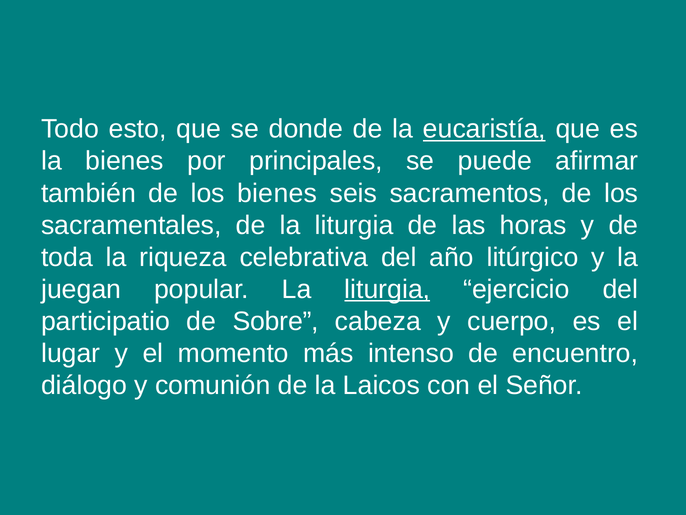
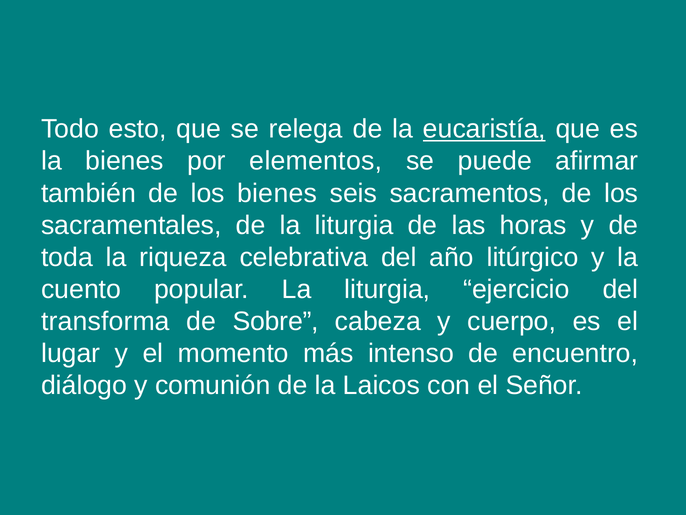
donde: donde -> relega
principales: principales -> elementos
juegan: juegan -> cuento
liturgia at (387, 289) underline: present -> none
participatio: participatio -> transforma
